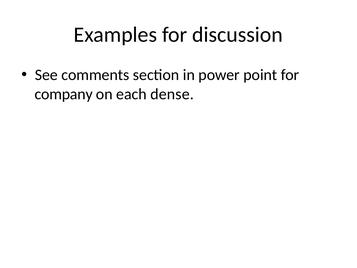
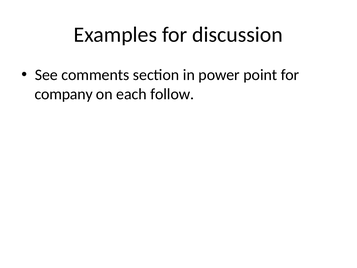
dense: dense -> follow
